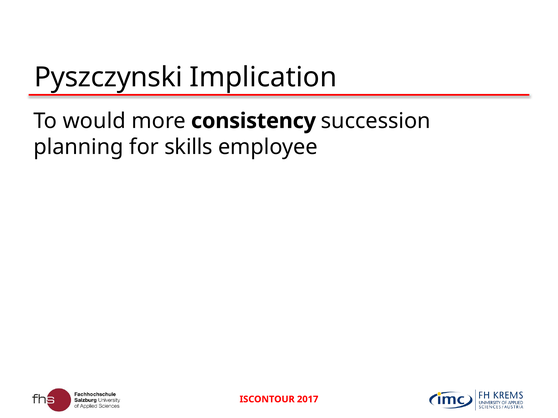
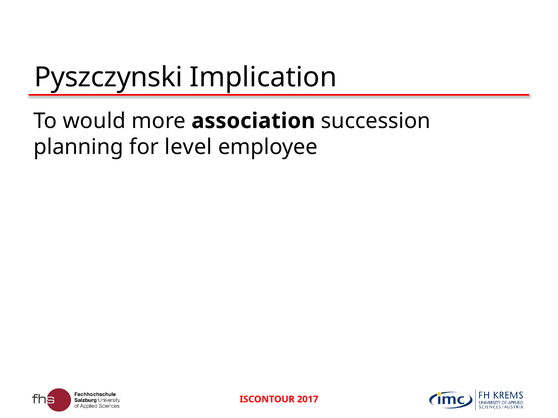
consistency: consistency -> association
skills: skills -> level
